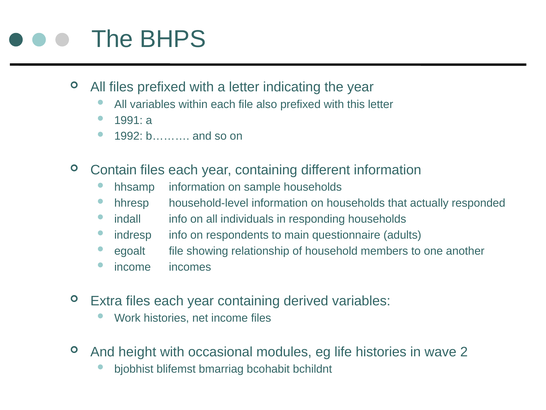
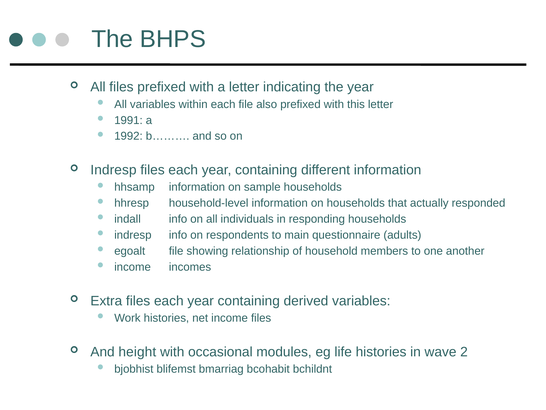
Contain at (114, 170): Contain -> Indresp
